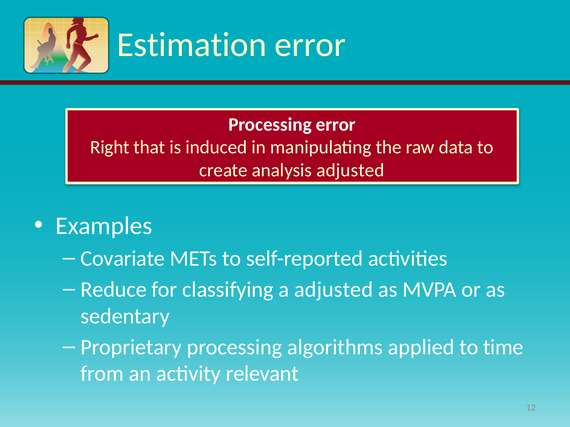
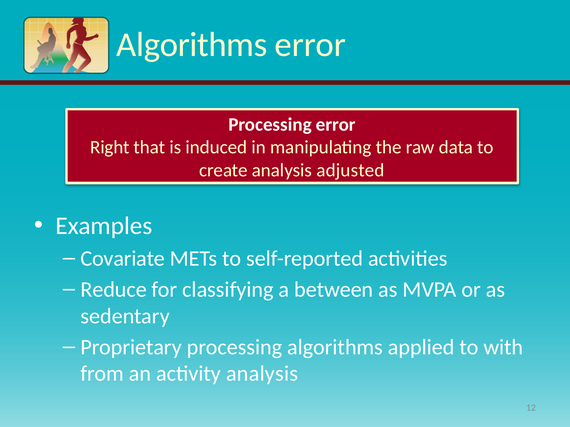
Estimation at (192, 45): Estimation -> Algorithms
a adjusted: adjusted -> between
time: time -> with
activity relevant: relevant -> analysis
